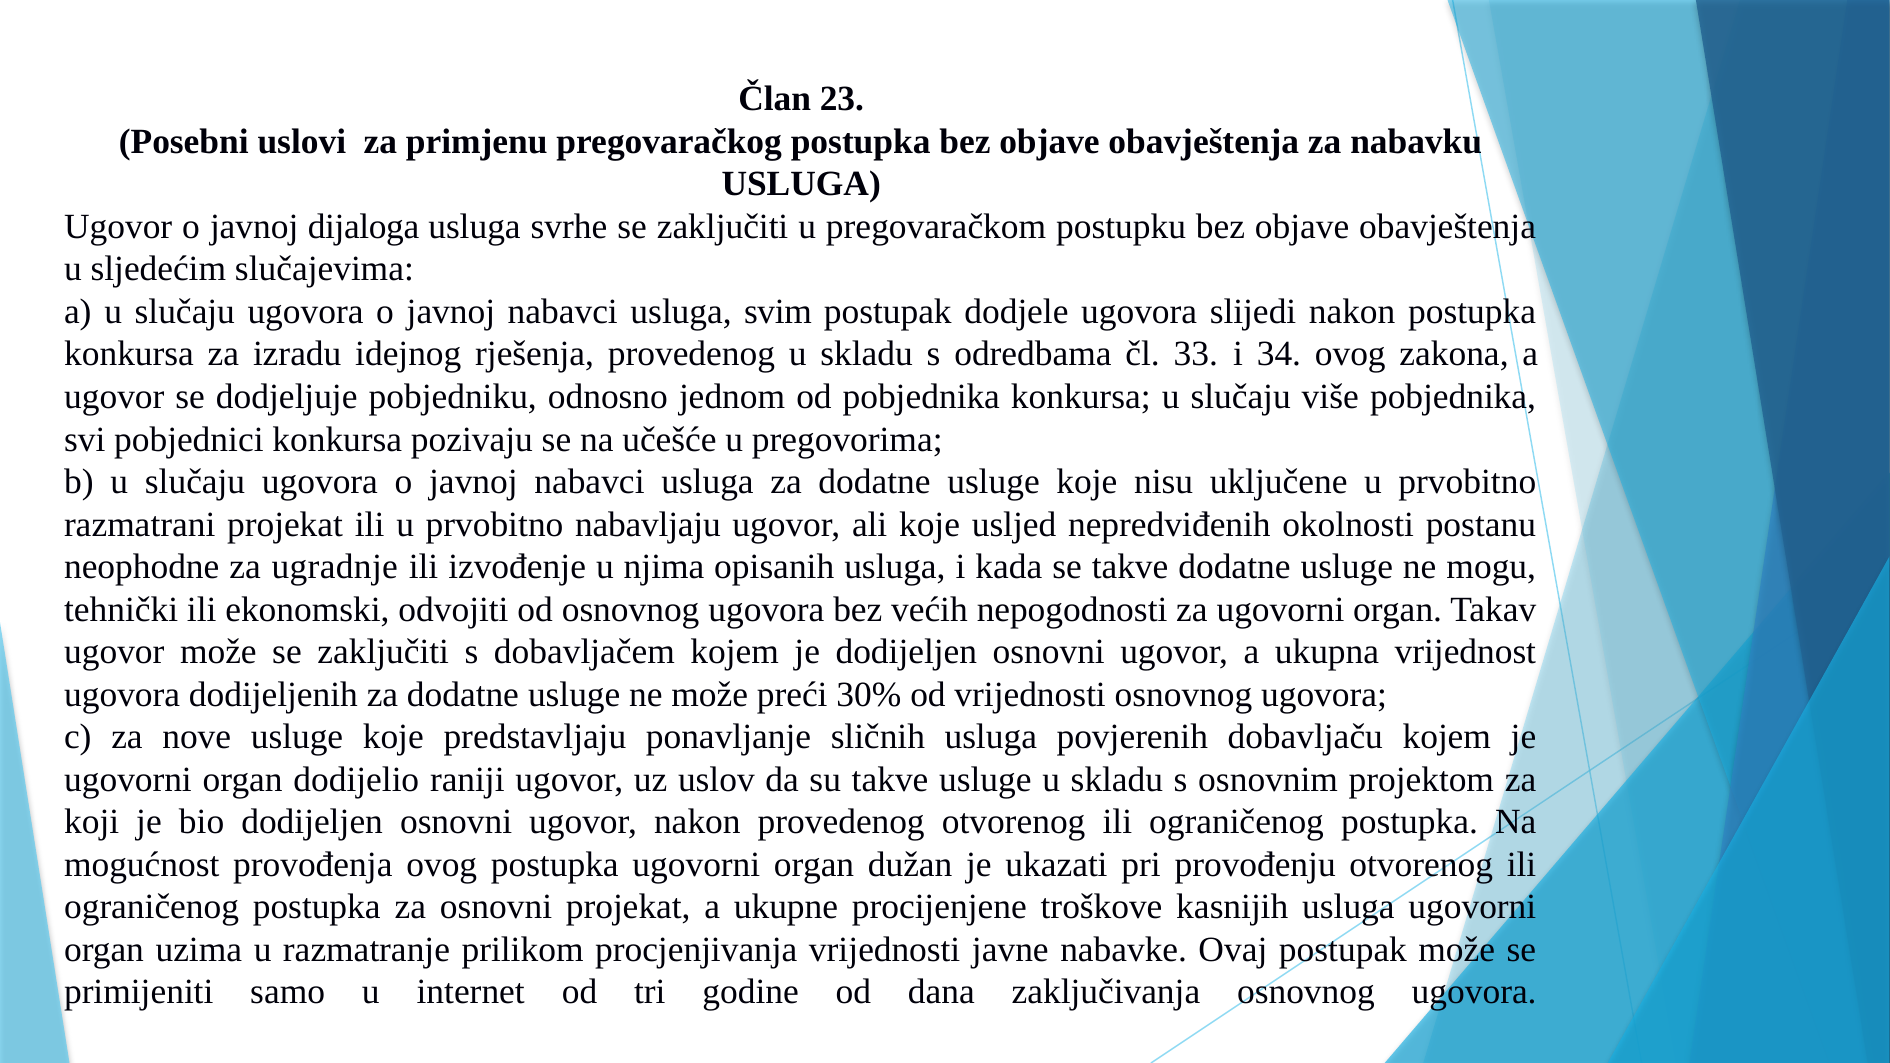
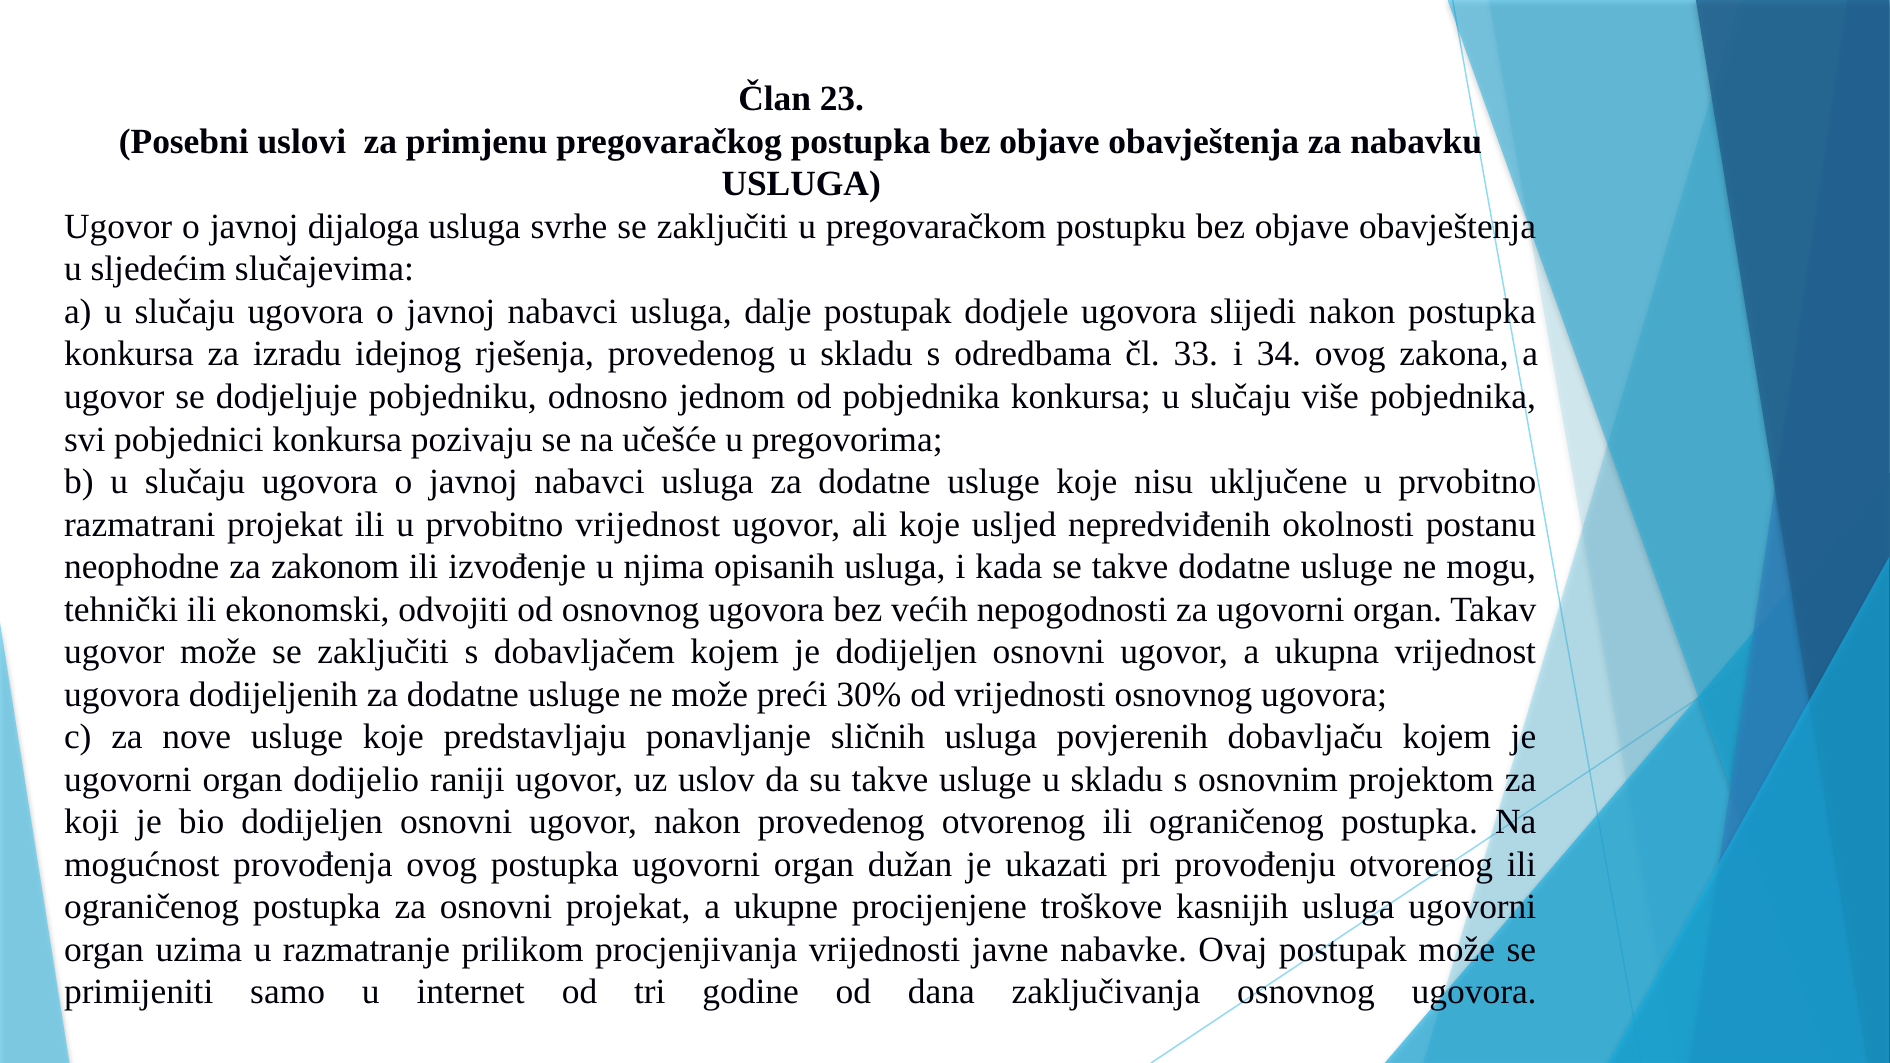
svim: svim -> dalje
prvobitno nabavljaju: nabavljaju -> vrijednost
ugradnje: ugradnje -> zakonom
